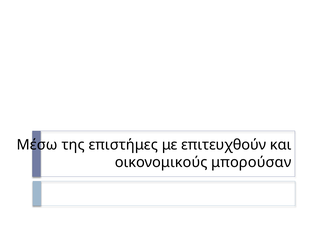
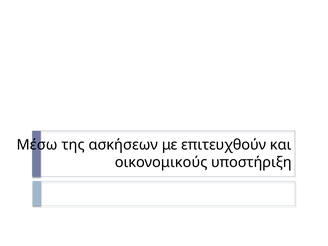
επιστήμες: επιστήμες -> ασκήσεων
μπορούσαν: μπορούσαν -> υποστήριξη
